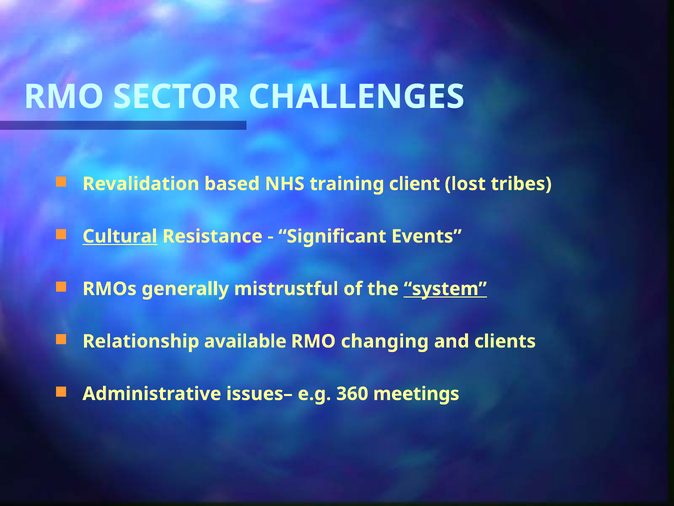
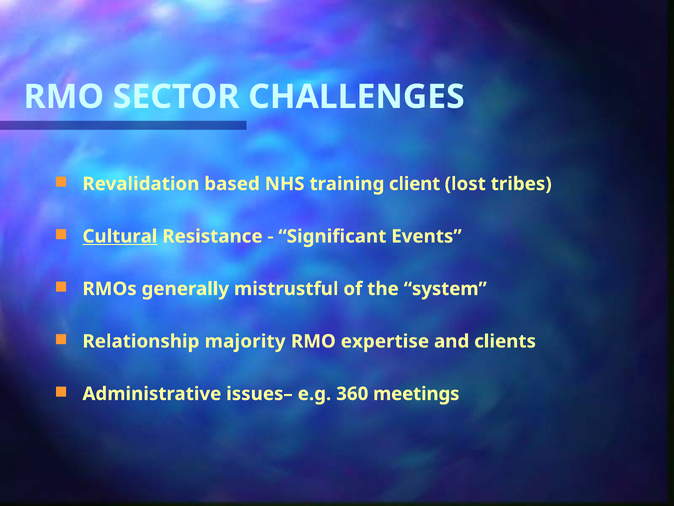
system underline: present -> none
available: available -> majority
changing: changing -> expertise
